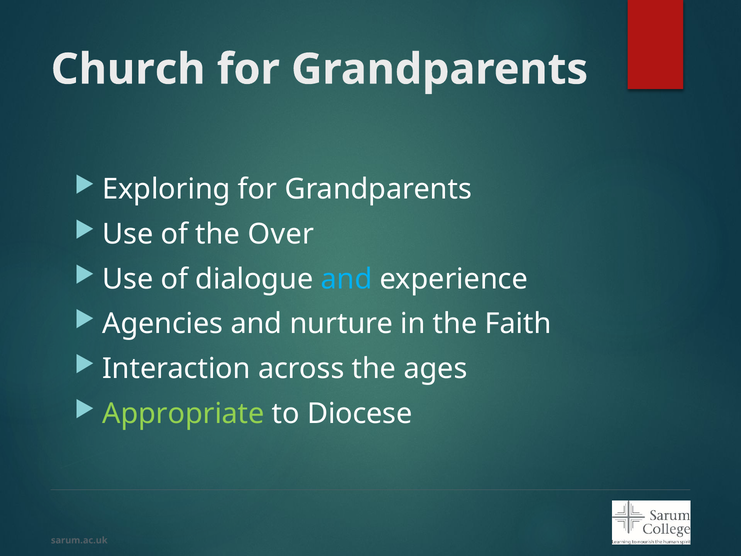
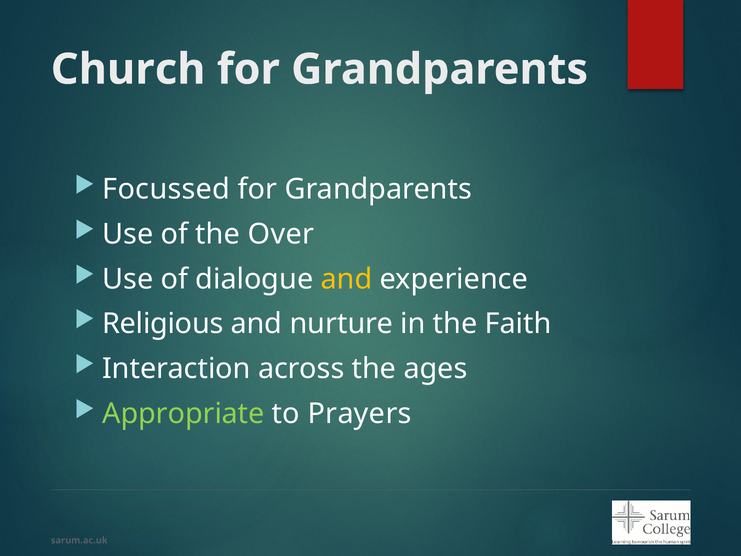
Exploring: Exploring -> Focussed
and at (347, 279) colour: light blue -> yellow
Agencies: Agencies -> Religious
Diocese: Diocese -> Prayers
